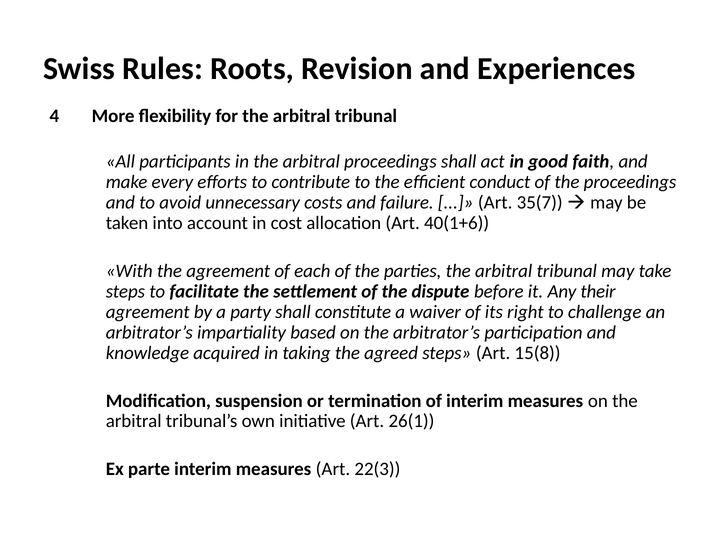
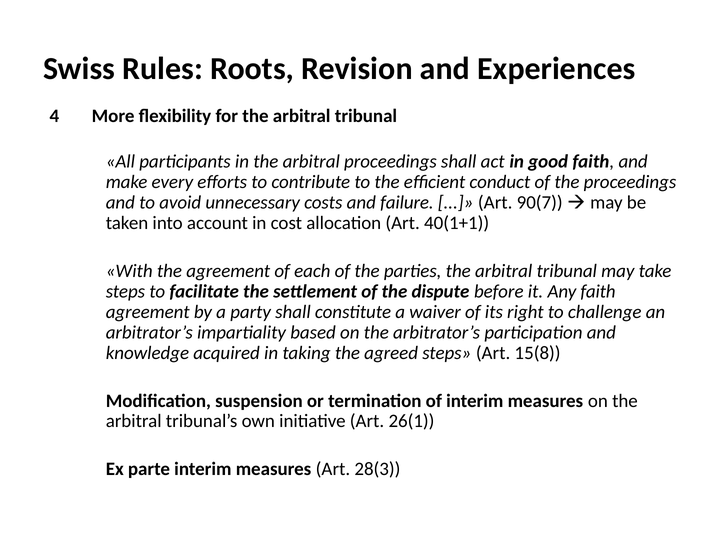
35(7: 35(7 -> 90(7
40(1+6: 40(1+6 -> 40(1+1
Any their: their -> faith
22(3: 22(3 -> 28(3
